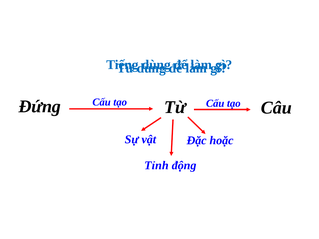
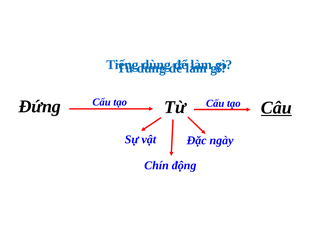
Câu underline: none -> present
hoặc: hoặc -> ngày
Tỉnh: Tỉnh -> Chín
